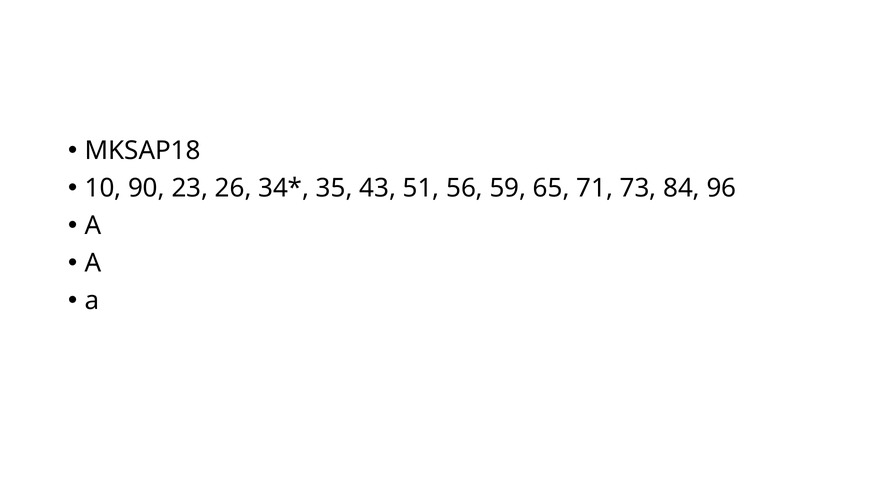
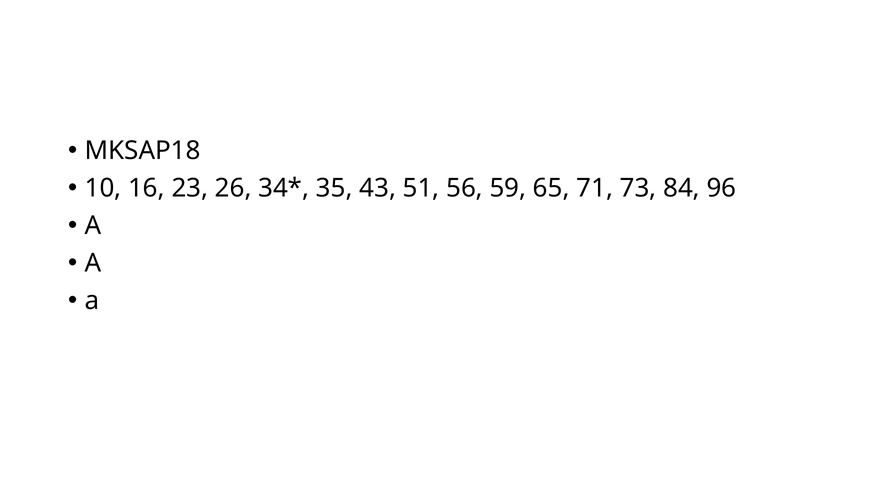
90: 90 -> 16
